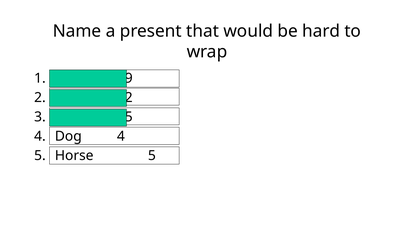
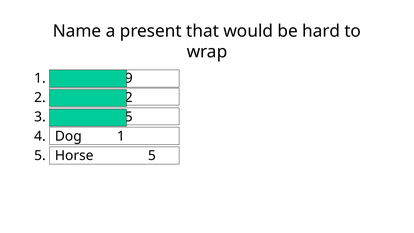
Dog 4: 4 -> 1
